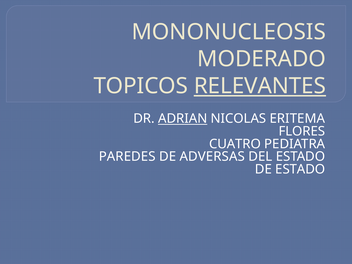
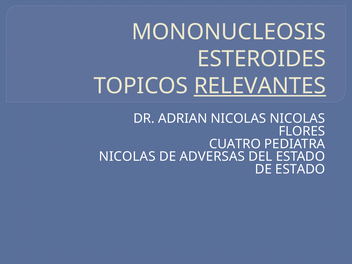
MODERADO: MODERADO -> ESTEROIDES
ADRIAN underline: present -> none
NICOLAS ERITEMA: ERITEMA -> NICOLAS
PAREDES at (127, 157): PAREDES -> NICOLAS
